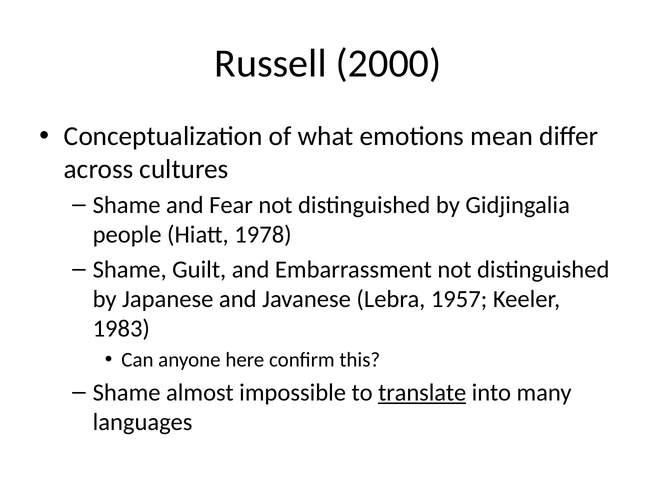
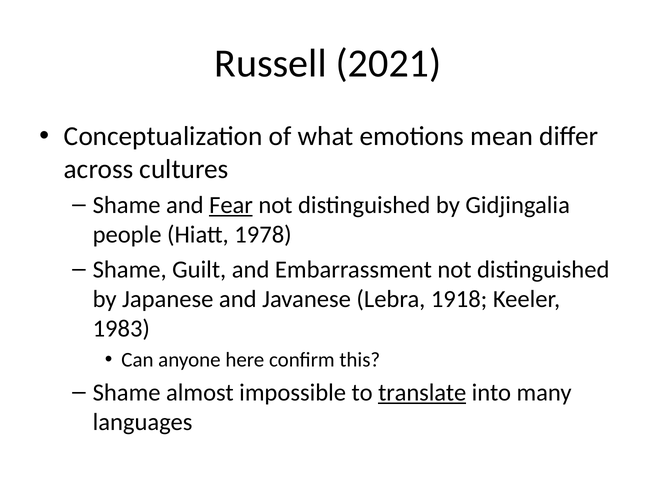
2000: 2000 -> 2021
Fear underline: none -> present
1957: 1957 -> 1918
